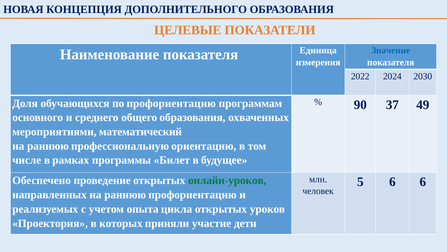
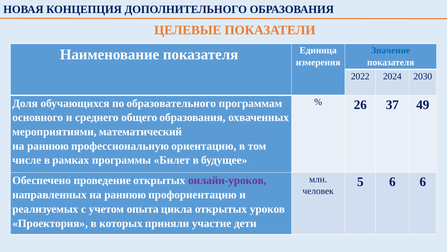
90: 90 -> 26
по профориентацию: профориентацию -> образовательного
онлайн-уроков colour: green -> purple
